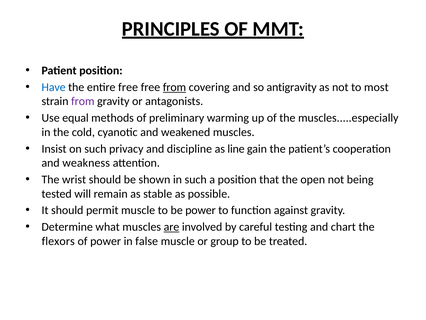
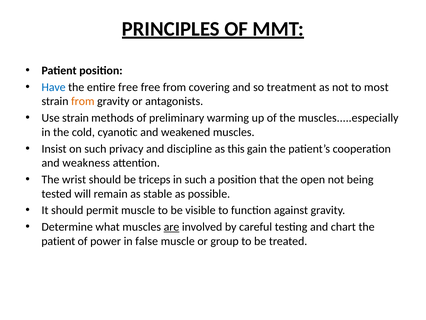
from at (174, 87) underline: present -> none
antigravity: antigravity -> treatment
from at (83, 101) colour: purple -> orange
Use equal: equal -> strain
line: line -> this
shown: shown -> triceps
be power: power -> visible
flexors at (58, 241): flexors -> patient
